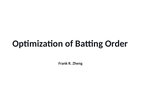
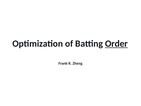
Order underline: none -> present
